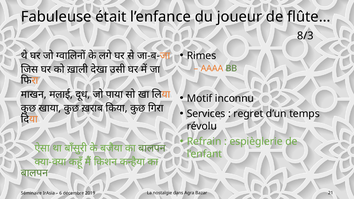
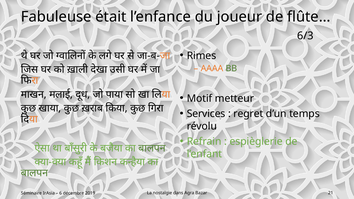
8/3: 8/3 -> 6/3
inconnu: inconnu -> metteur
